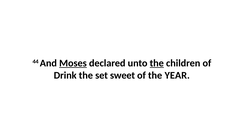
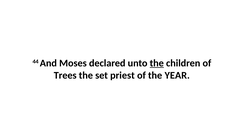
Moses underline: present -> none
Drink: Drink -> Trees
sweet: sweet -> priest
